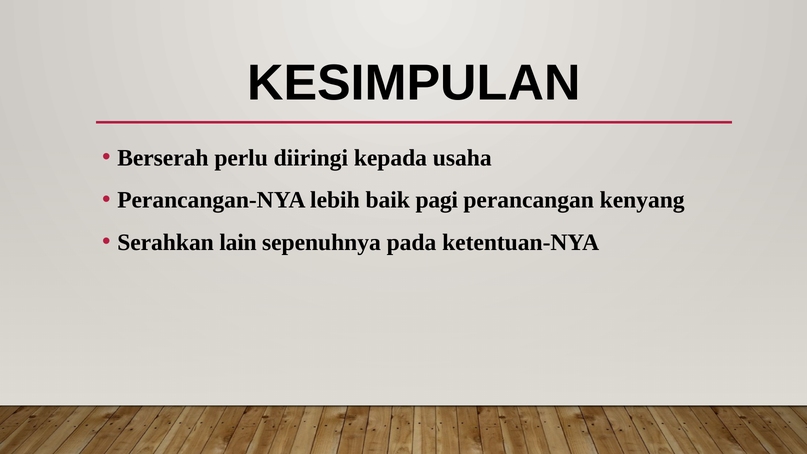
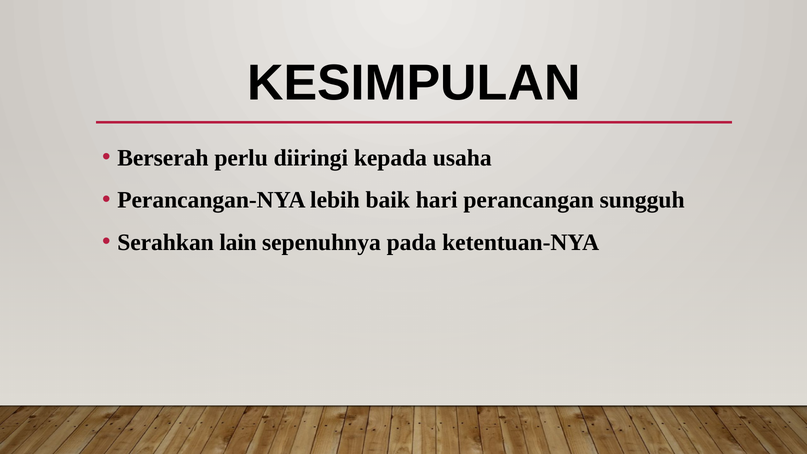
pagi: pagi -> hari
kenyang: kenyang -> sungguh
